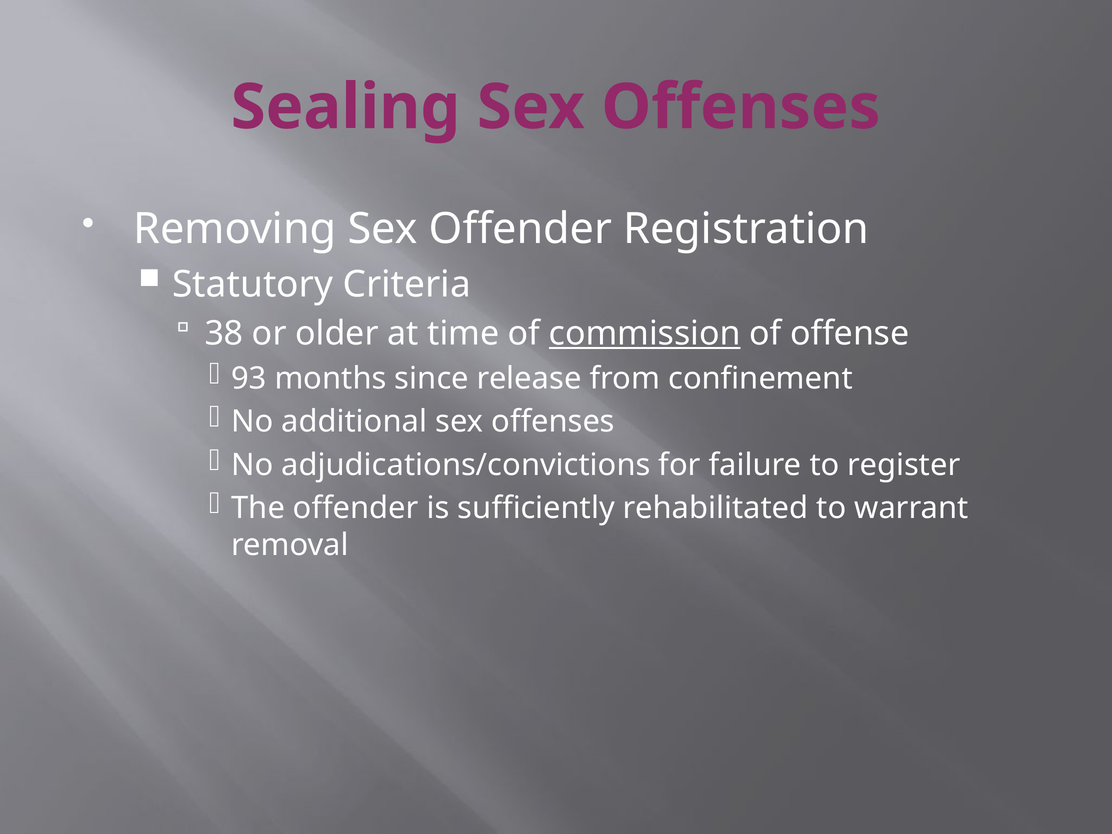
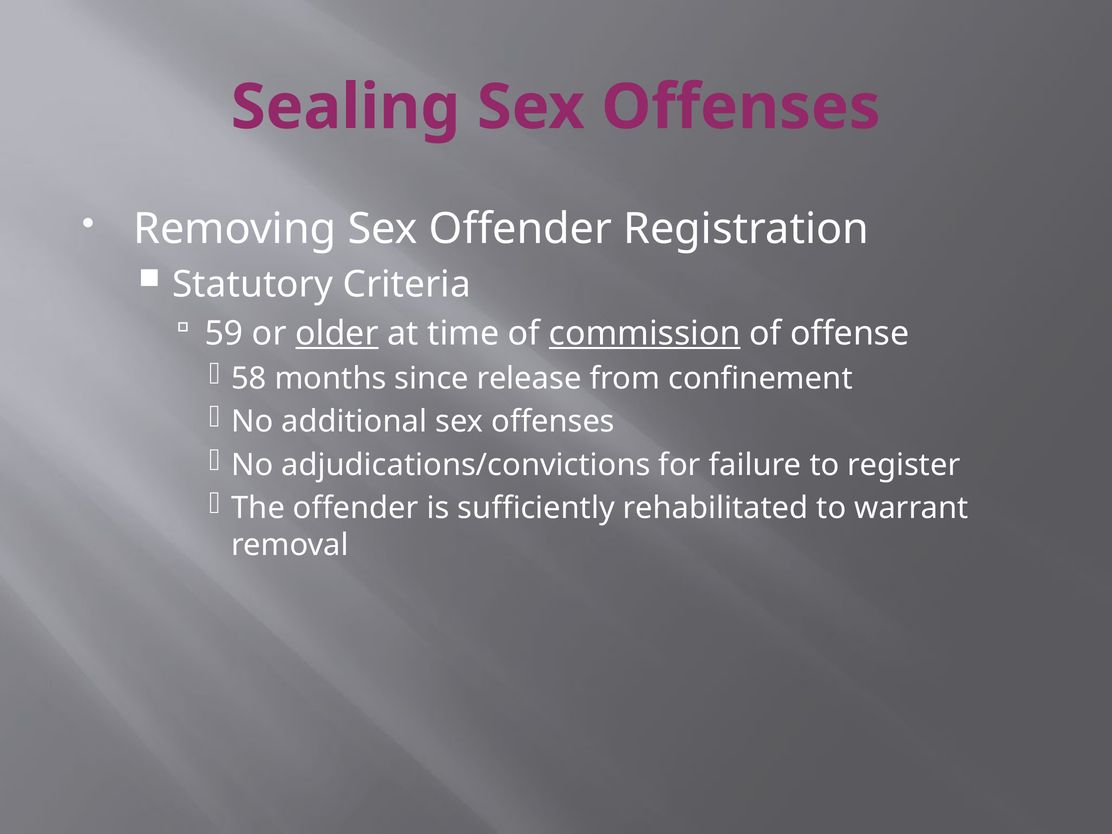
38: 38 -> 59
older underline: none -> present
93: 93 -> 58
